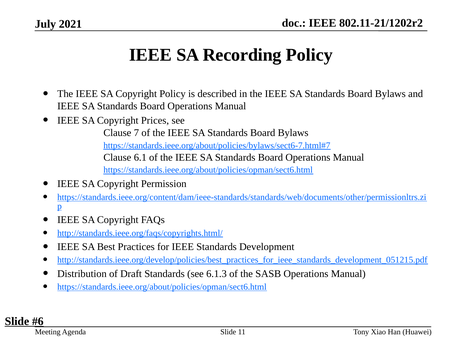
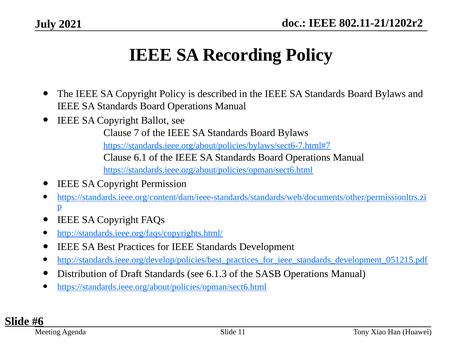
Prices: Prices -> Ballot
